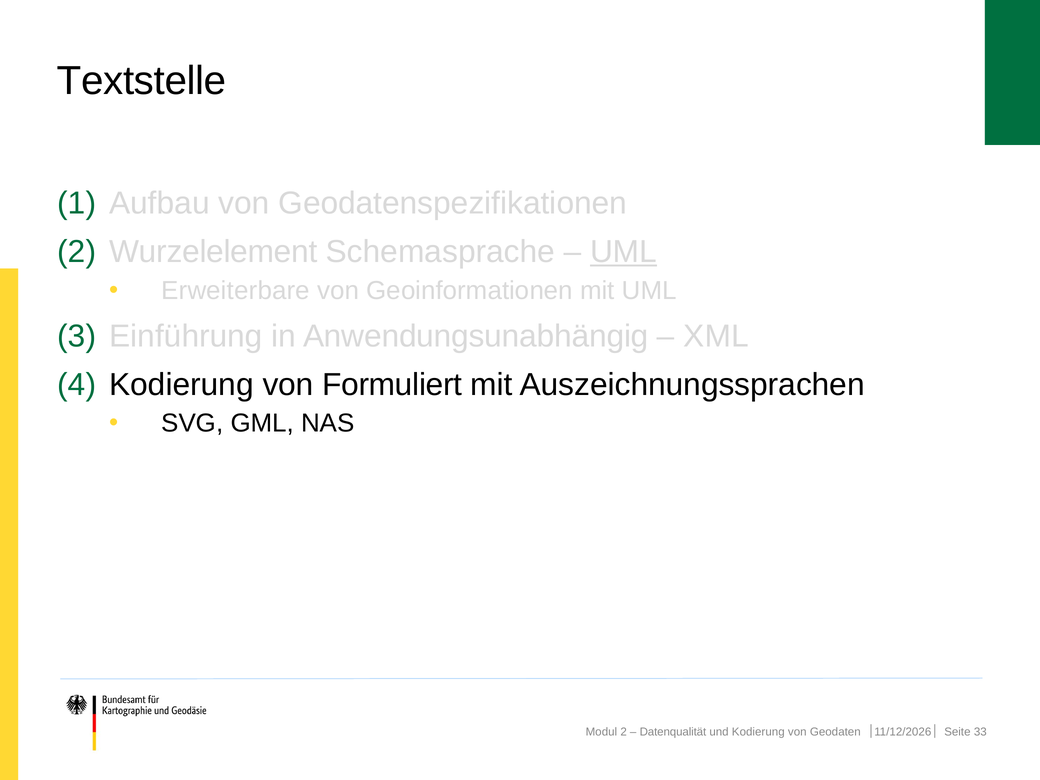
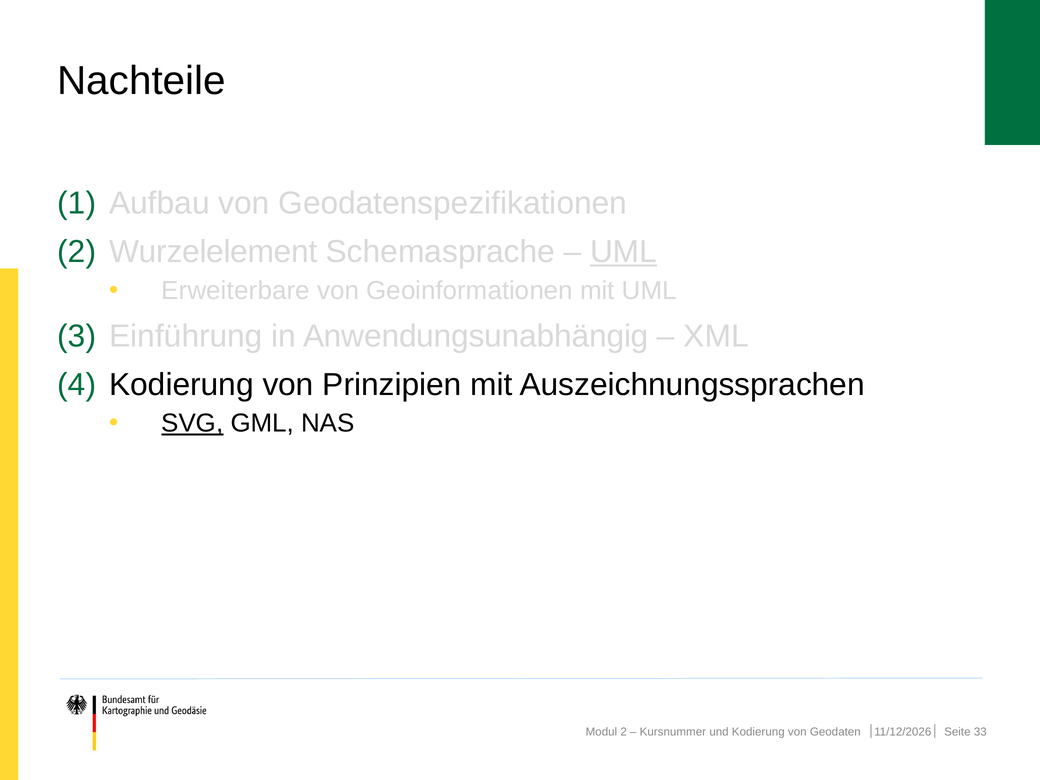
Textstelle: Textstelle -> Nachteile
Formuliert: Formuliert -> Prinzipien
SVG underline: none -> present
Datenqualität: Datenqualität -> Kursnummer
